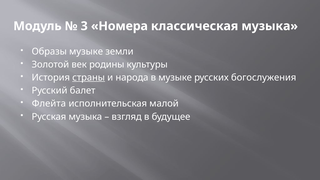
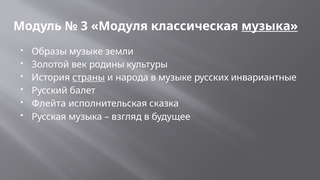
Номера: Номера -> Модуля
музыка at (270, 26) underline: none -> present
богослужения: богослужения -> инвариантные
малой: малой -> сказка
